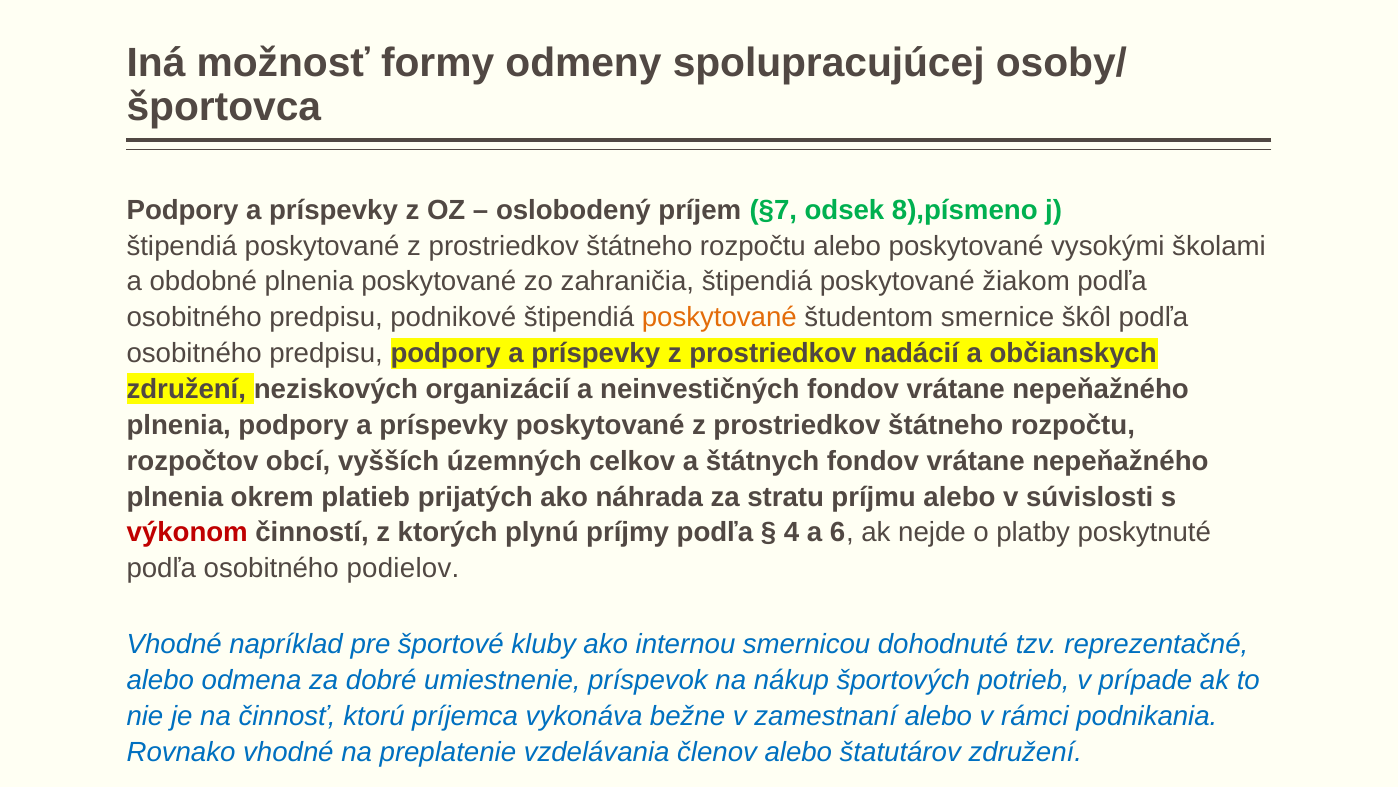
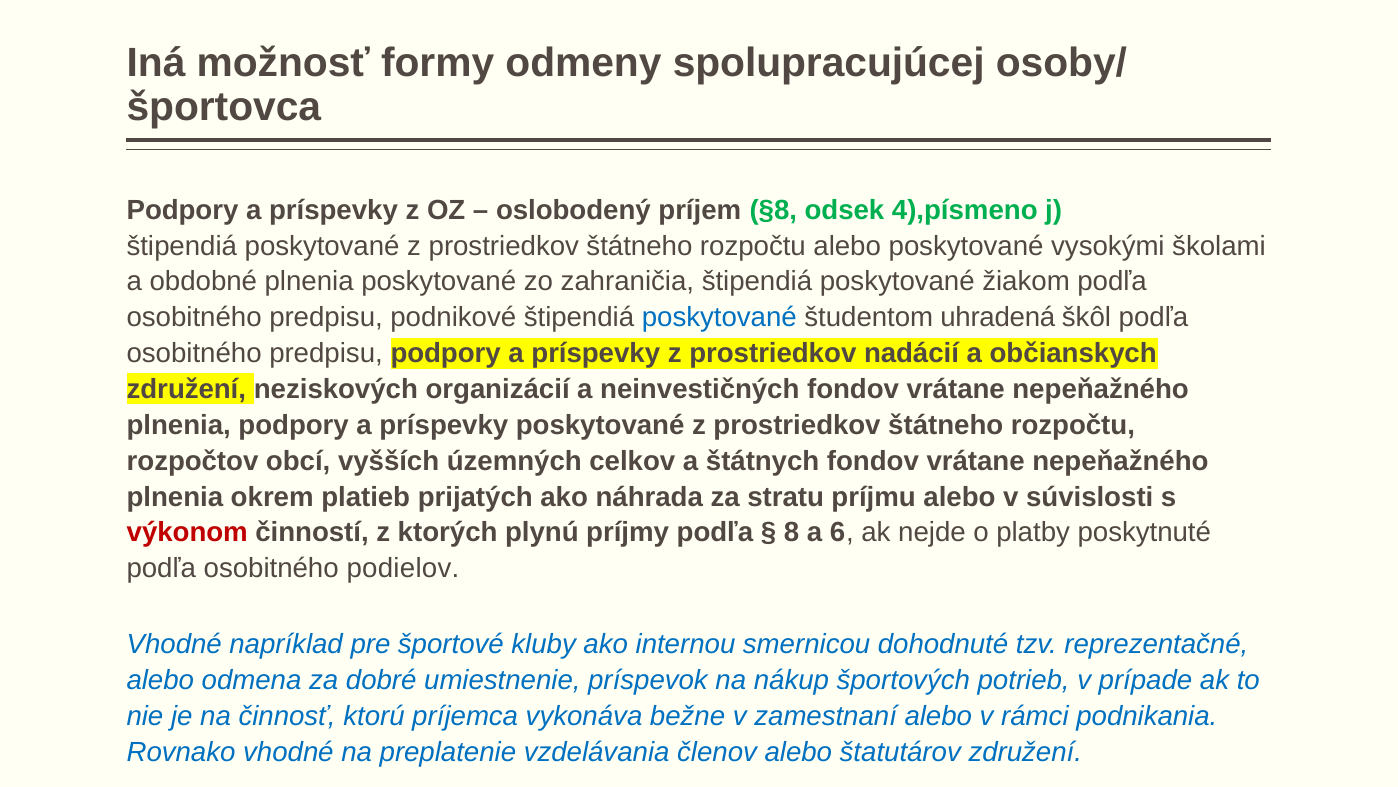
§7: §7 -> §8
8),písmeno: 8),písmeno -> 4),písmeno
poskytované at (719, 317) colour: orange -> blue
smernice: smernice -> uhradená
4: 4 -> 8
